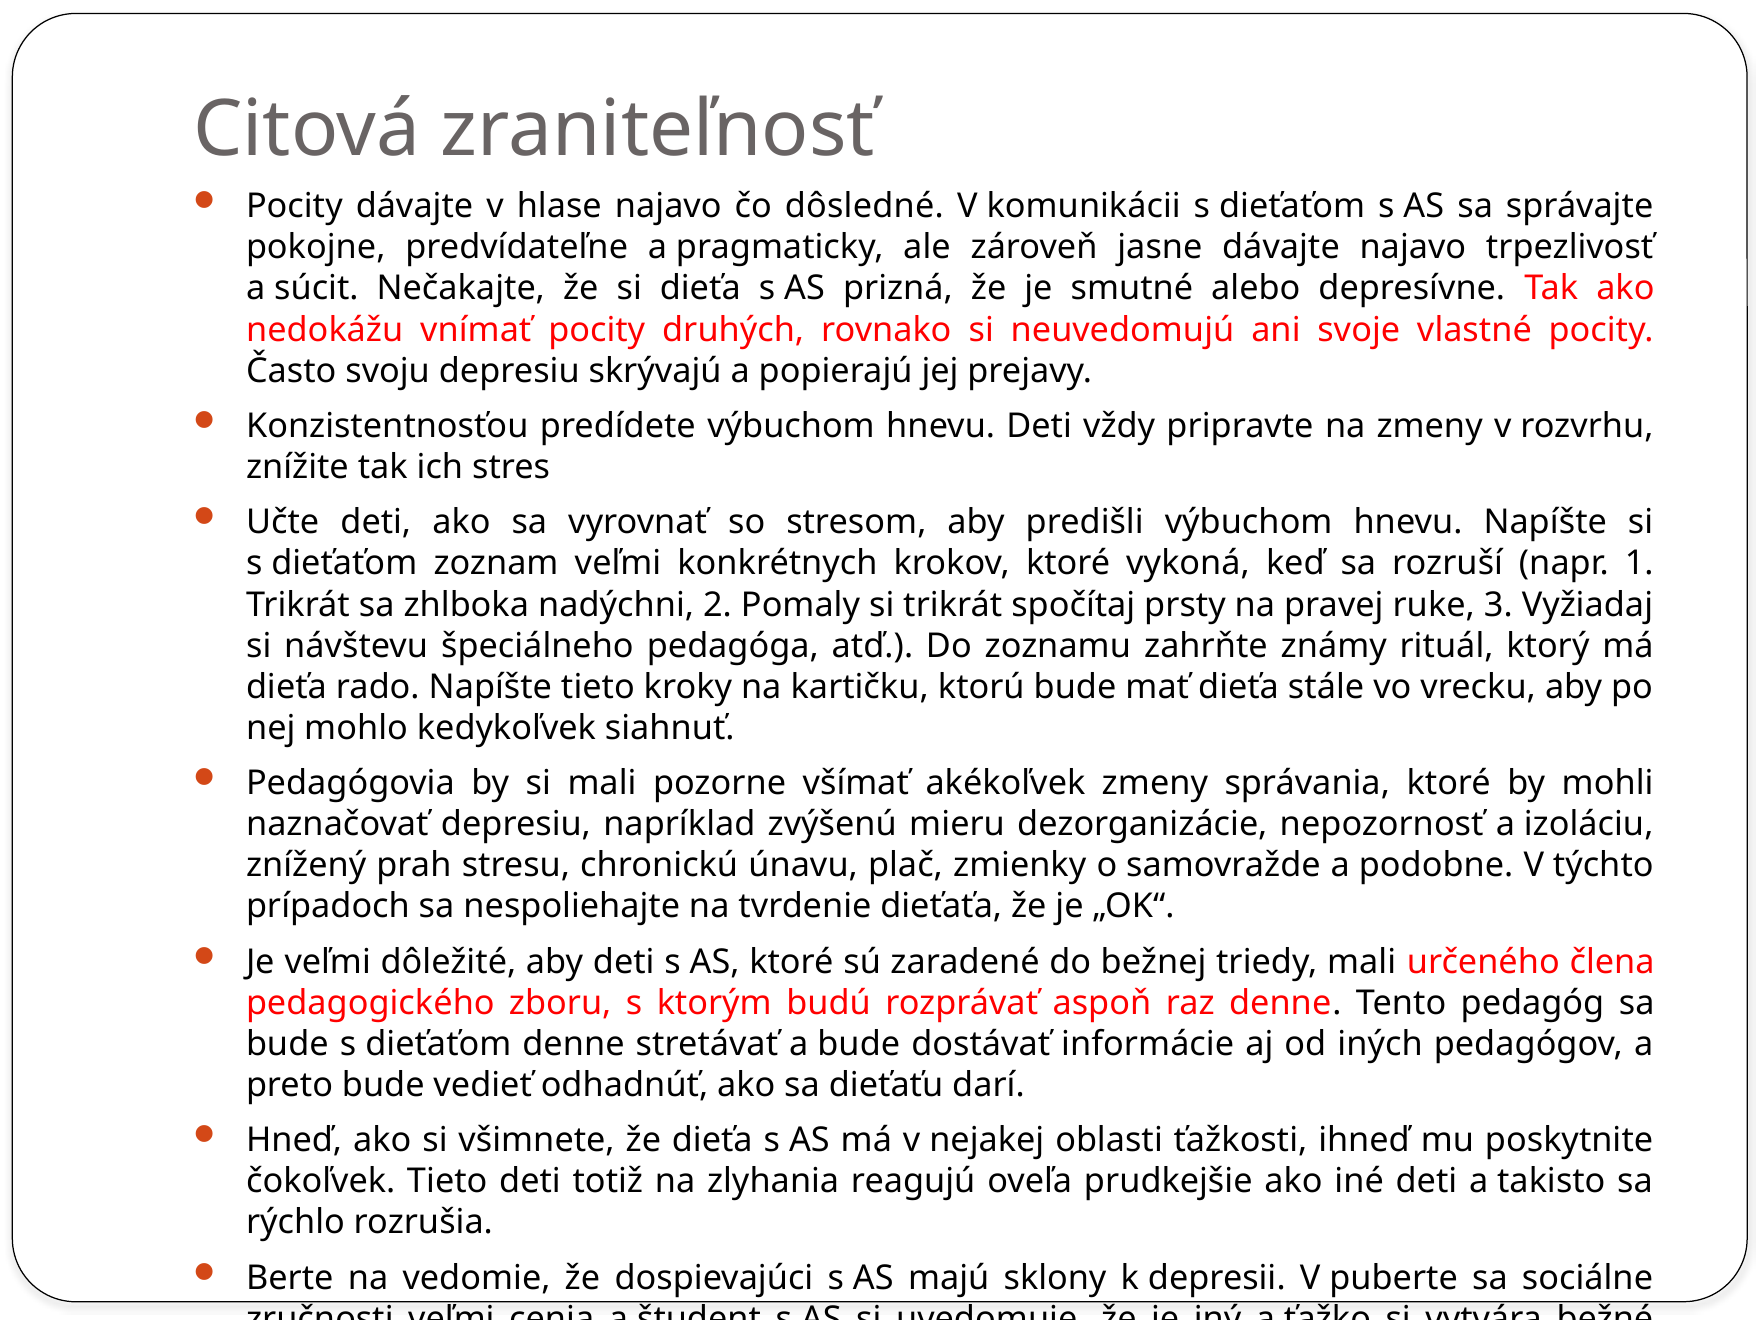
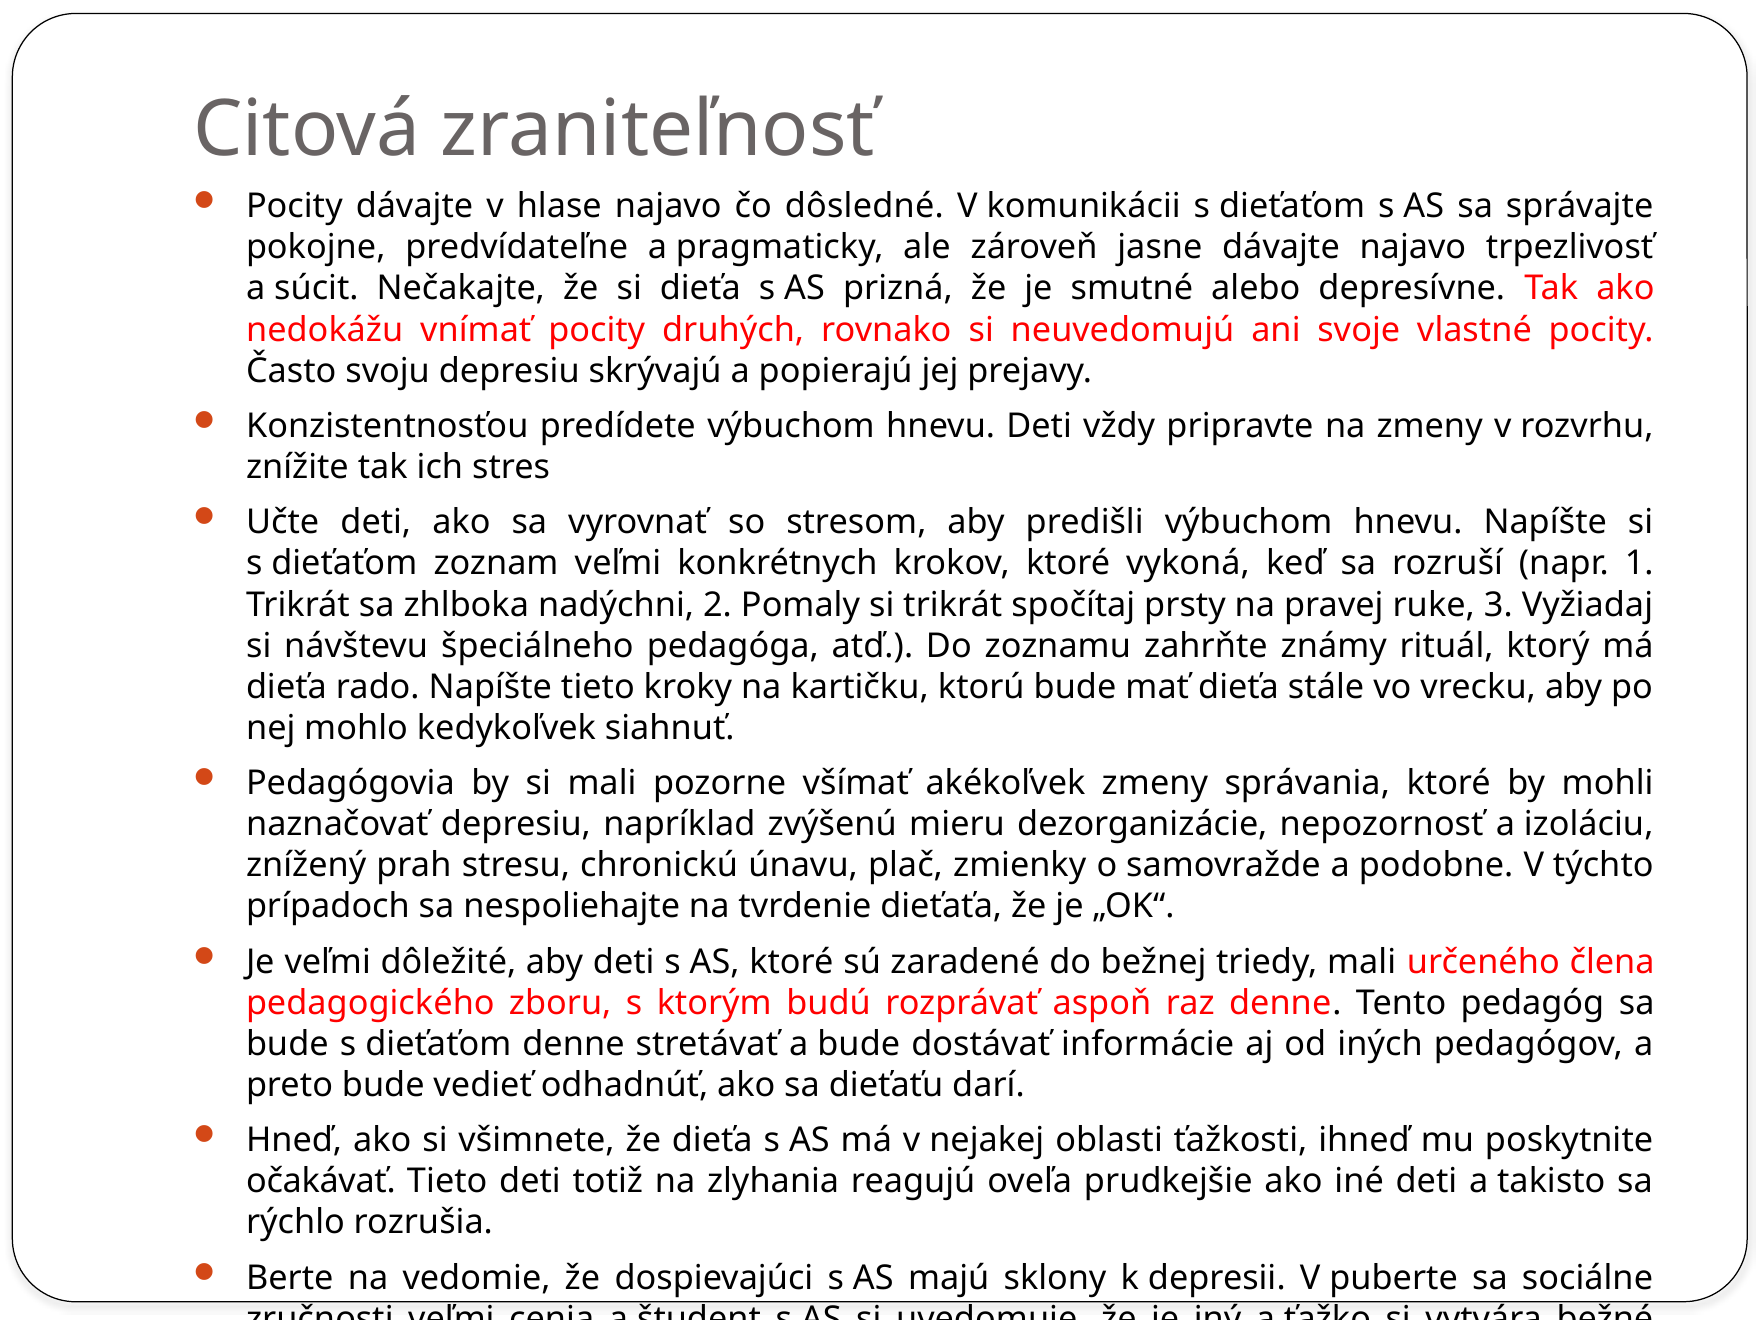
čokoľvek: čokoľvek -> očakávať
